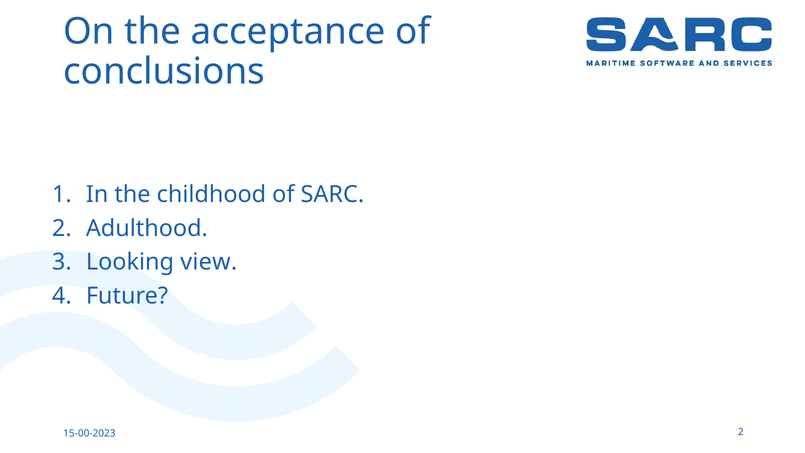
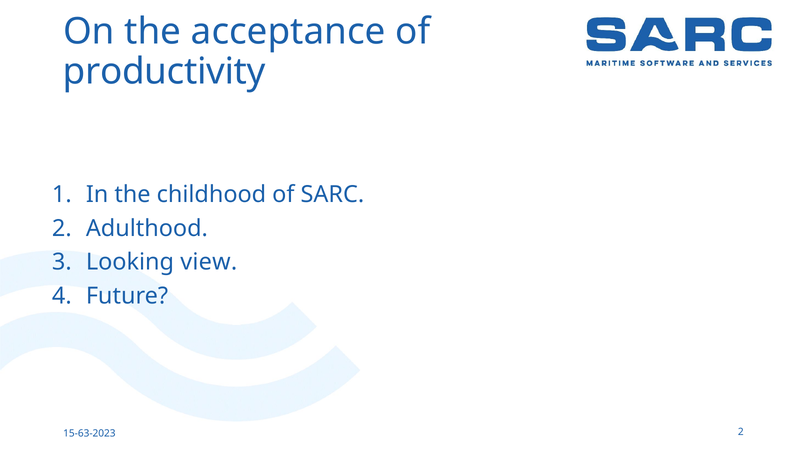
conclusions: conclusions -> productivity
15-00-2023: 15-00-2023 -> 15-63-2023
